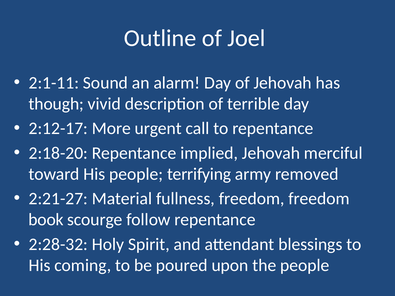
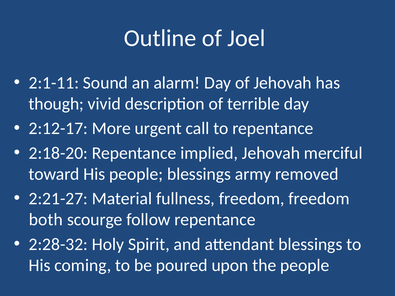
people terrifying: terrifying -> blessings
book: book -> both
